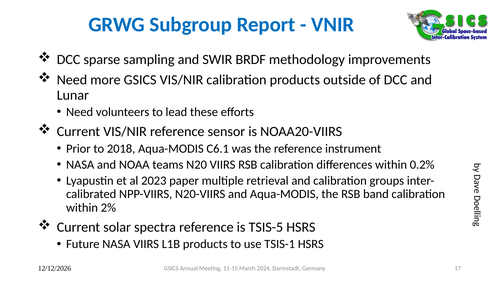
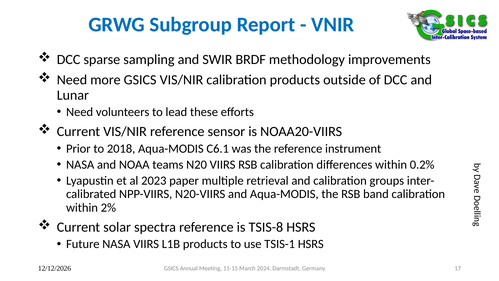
TSIS-5: TSIS-5 -> TSIS-8
